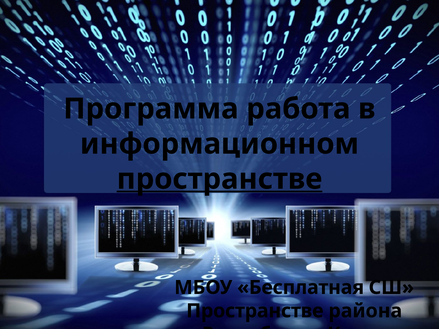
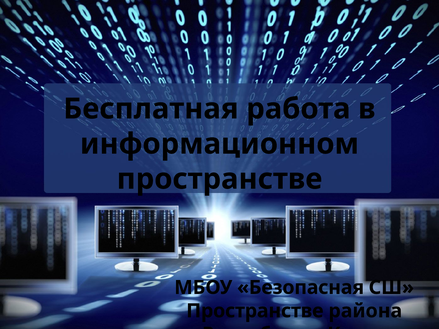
Программа: Программа -> Бесплатная
пространстве at (220, 179) underline: present -> none
Бесплатная: Бесплатная -> Безопасная
